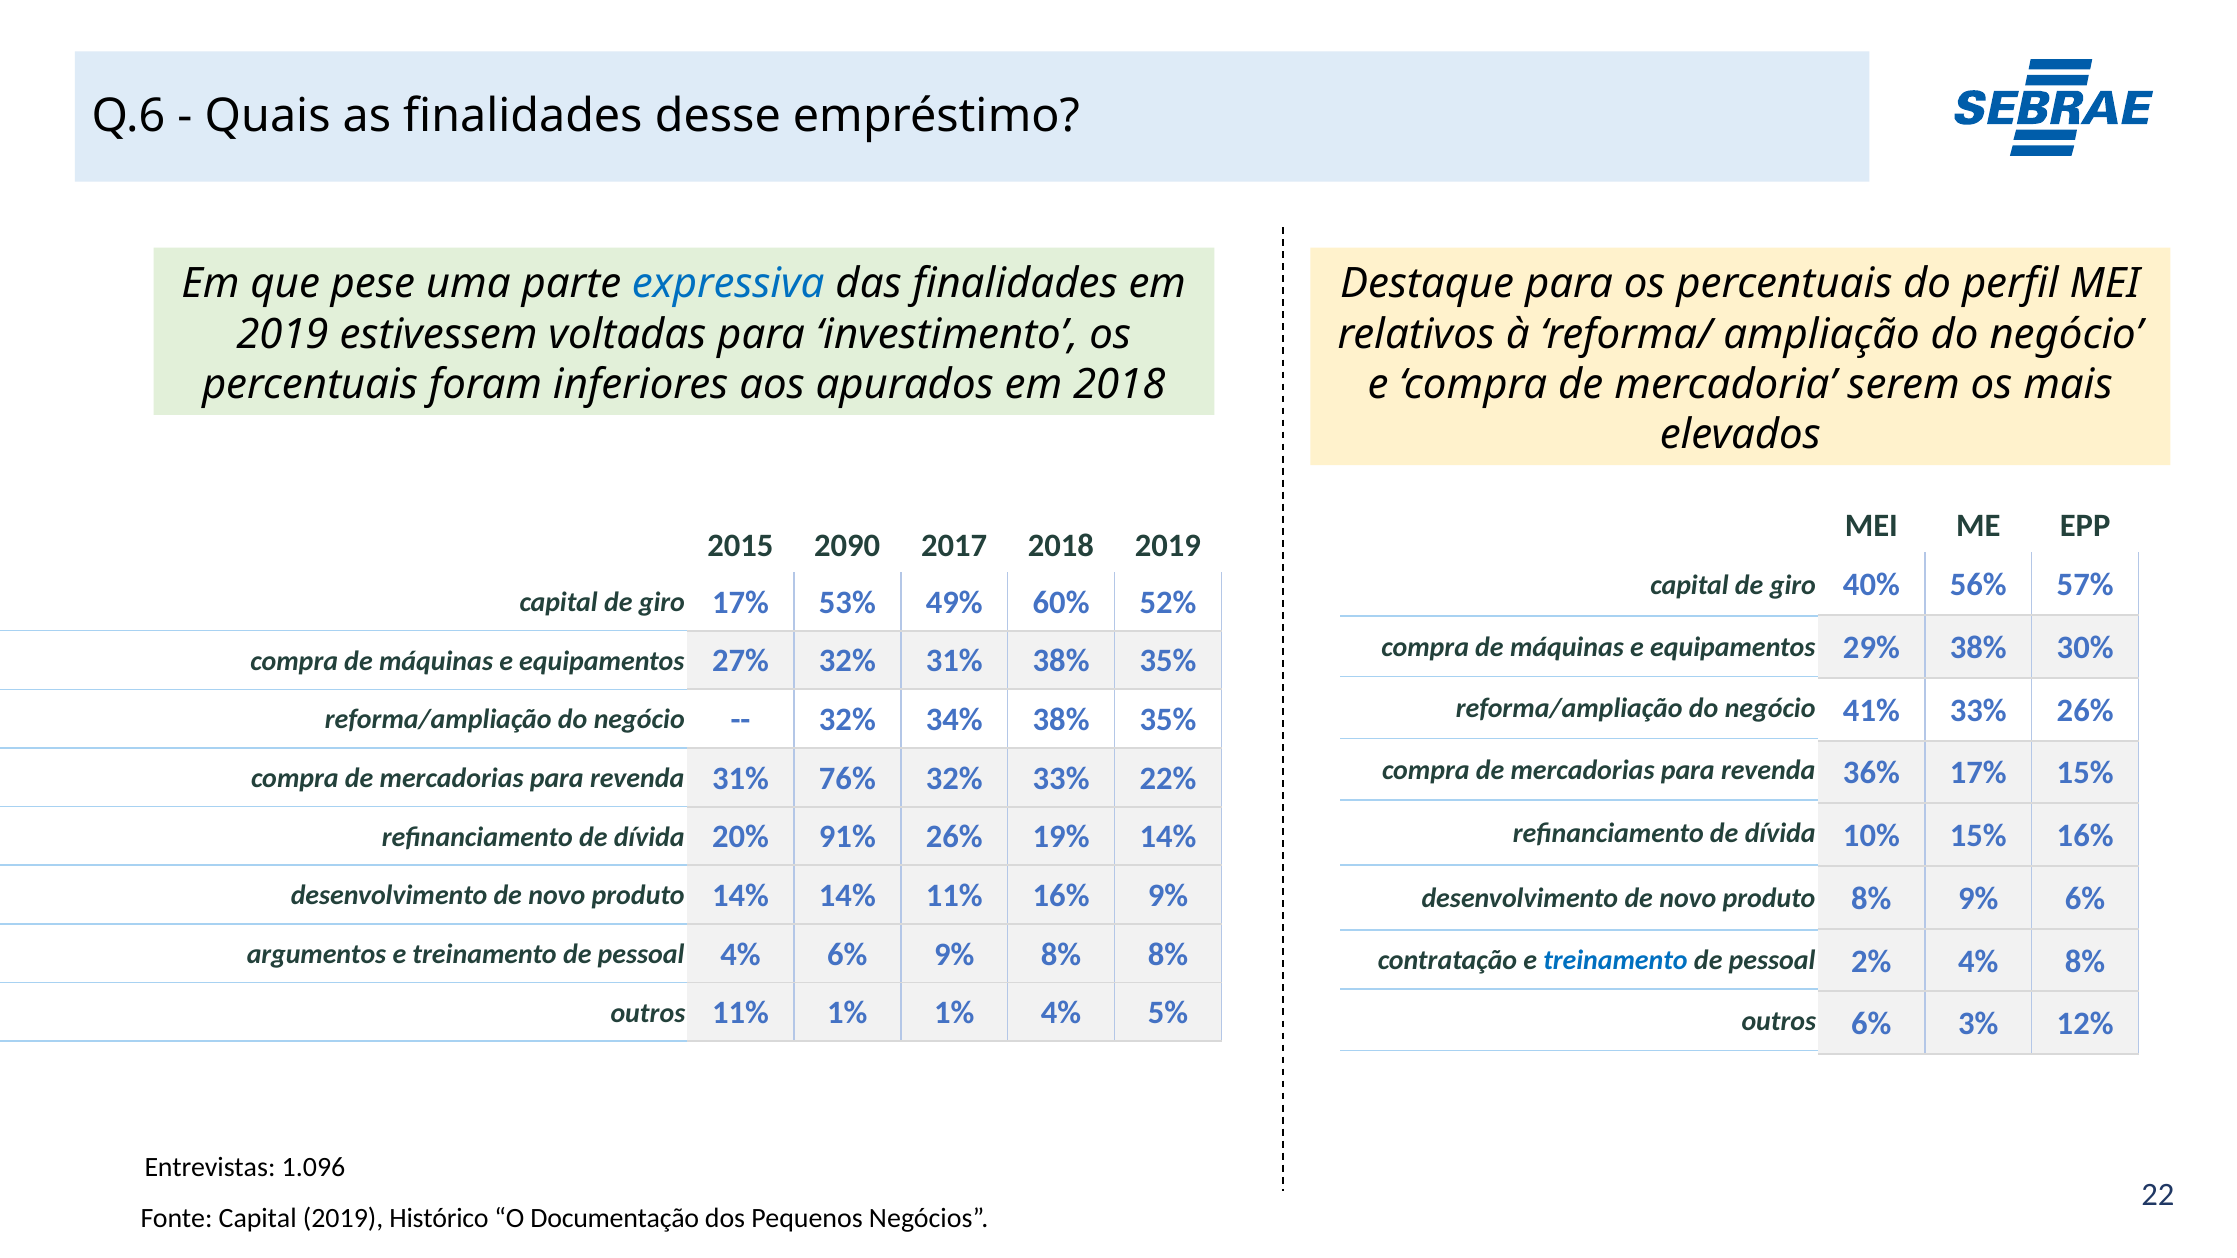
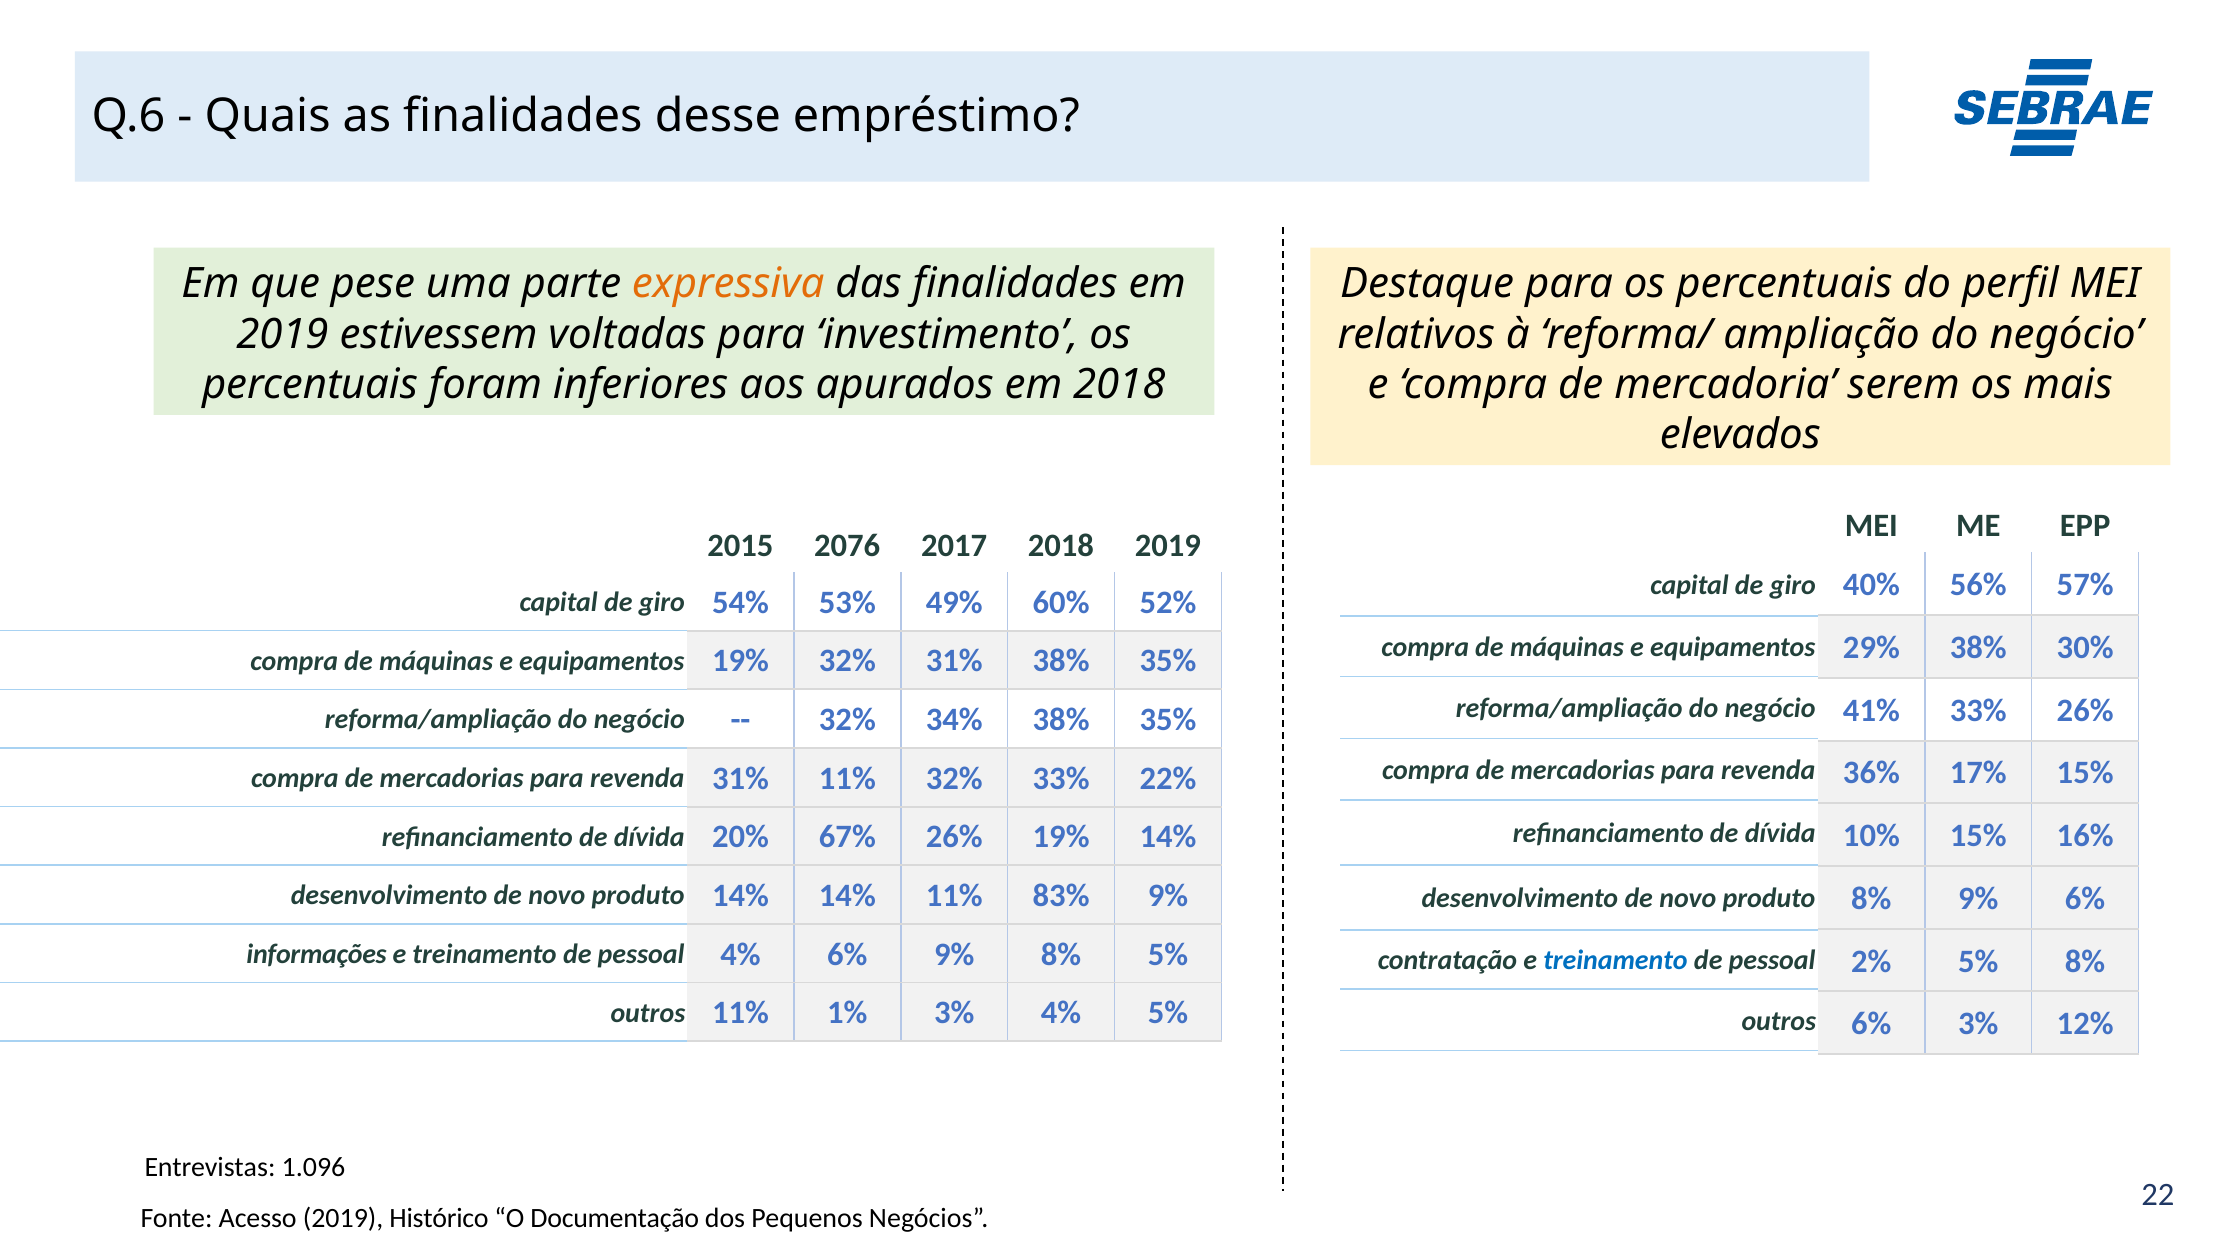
expressiva colour: blue -> orange
2090: 2090 -> 2076
17% at (741, 603): 17% -> 54%
27% at (741, 661): 27% -> 19%
31% 76%: 76% -> 11%
91%: 91% -> 67%
11% 16%: 16% -> 83%
8% 8%: 8% -> 5%
argumentos: argumentos -> informações
2% 4%: 4% -> 5%
1% 1%: 1% -> 3%
Fonte Capital: Capital -> Acesso
